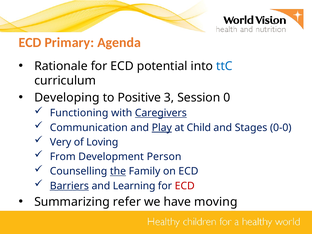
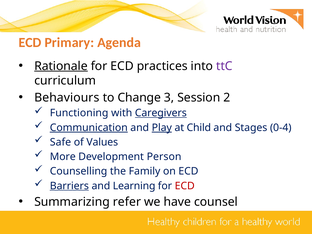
Rationale underline: none -> present
potential: potential -> practices
ttC colour: blue -> purple
Developing: Developing -> Behaviours
Positive: Positive -> Change
0: 0 -> 2
Communication underline: none -> present
0-0: 0-0 -> 0-4
Very: Very -> Safe
Loving: Loving -> Values
From: From -> More
the underline: present -> none
moving: moving -> counsel
